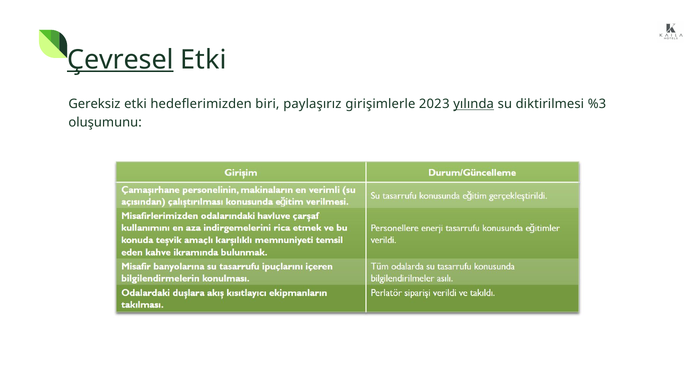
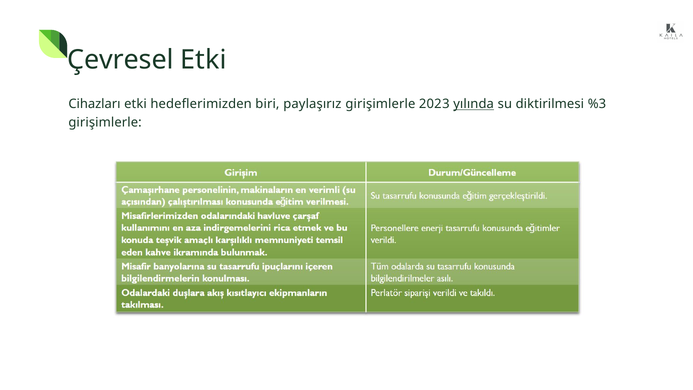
Çevresel underline: present -> none
Gereksiz: Gereksiz -> Cihazları
oluşumunu at (105, 122): oluşumunu -> girişimlerle
